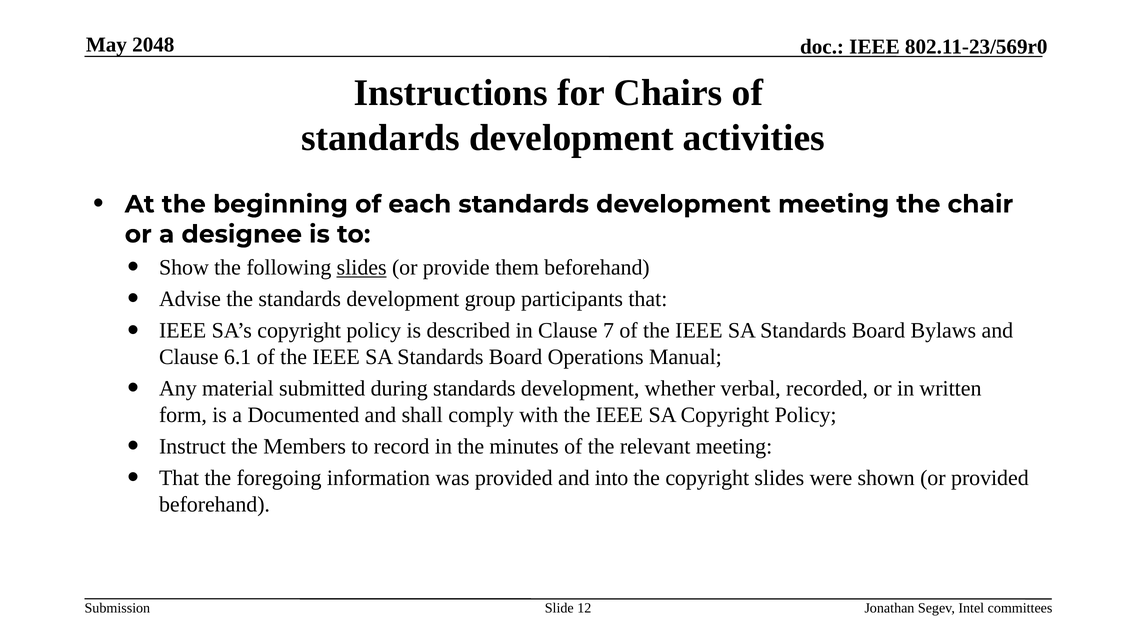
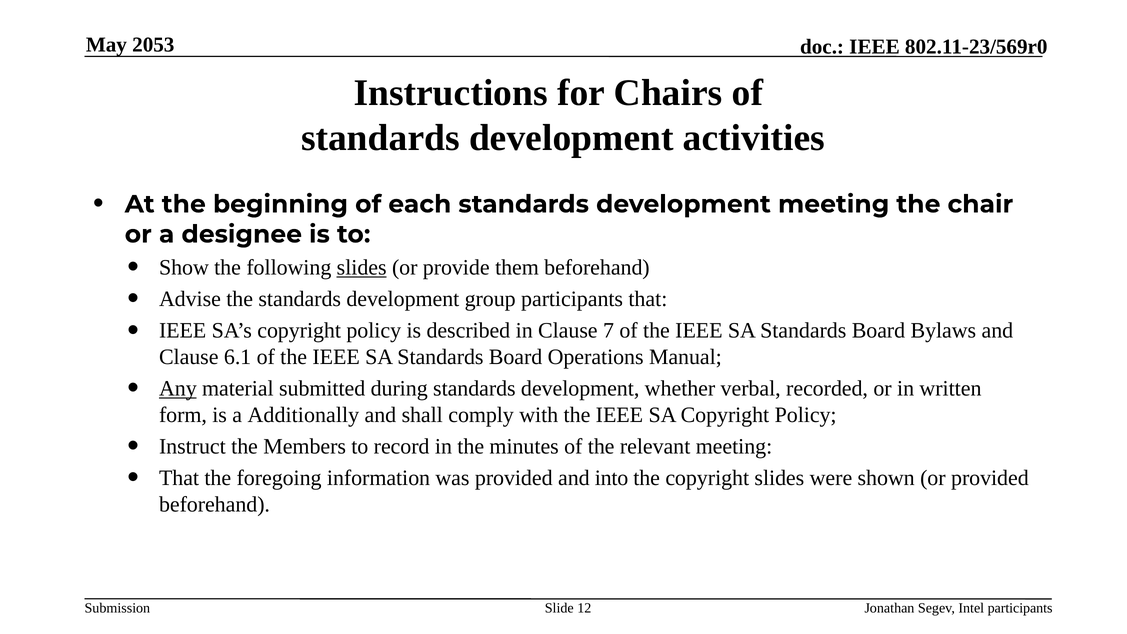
2048: 2048 -> 2053
Any underline: none -> present
Documented: Documented -> Additionally
Intel committees: committees -> participants
